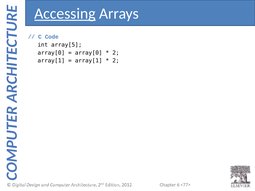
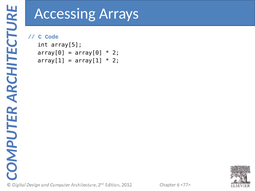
Accessing underline: present -> none
